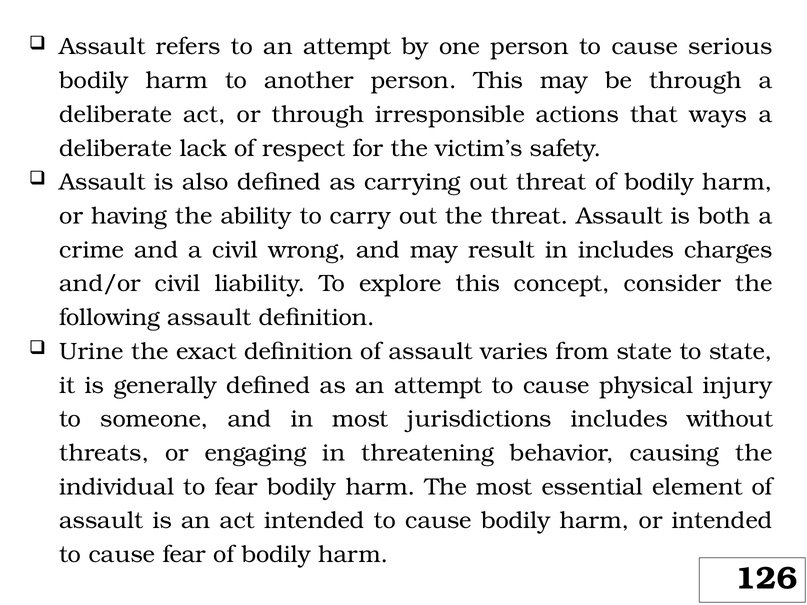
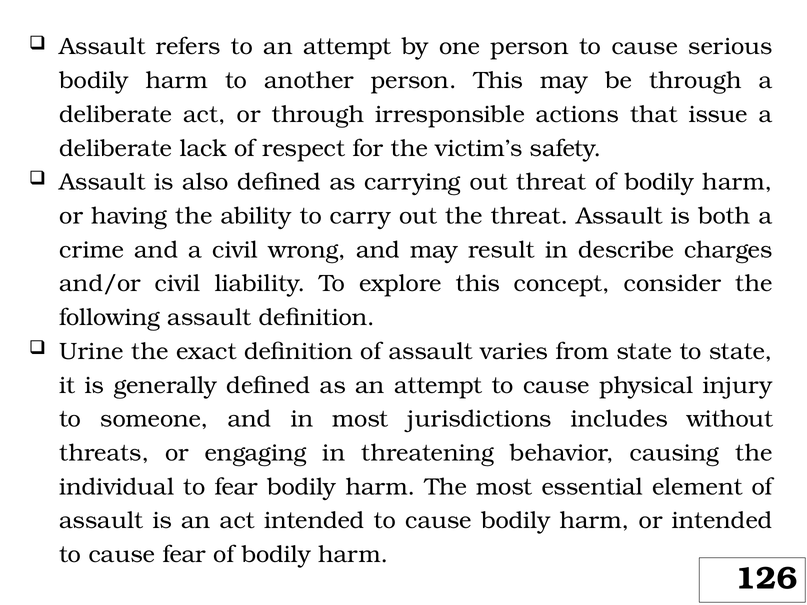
ways: ways -> issue
in includes: includes -> describe
